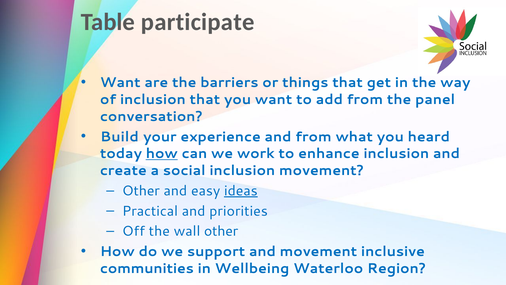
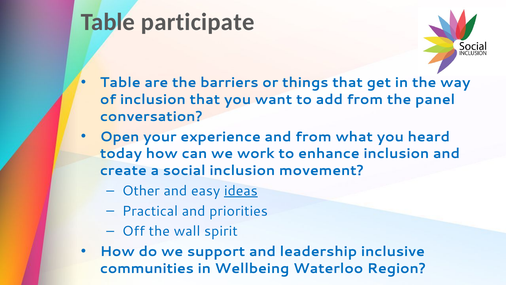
Want at (120, 83): Want -> Table
Build: Build -> Open
how at (162, 153) underline: present -> none
wall other: other -> spirit
and movement: movement -> leadership
